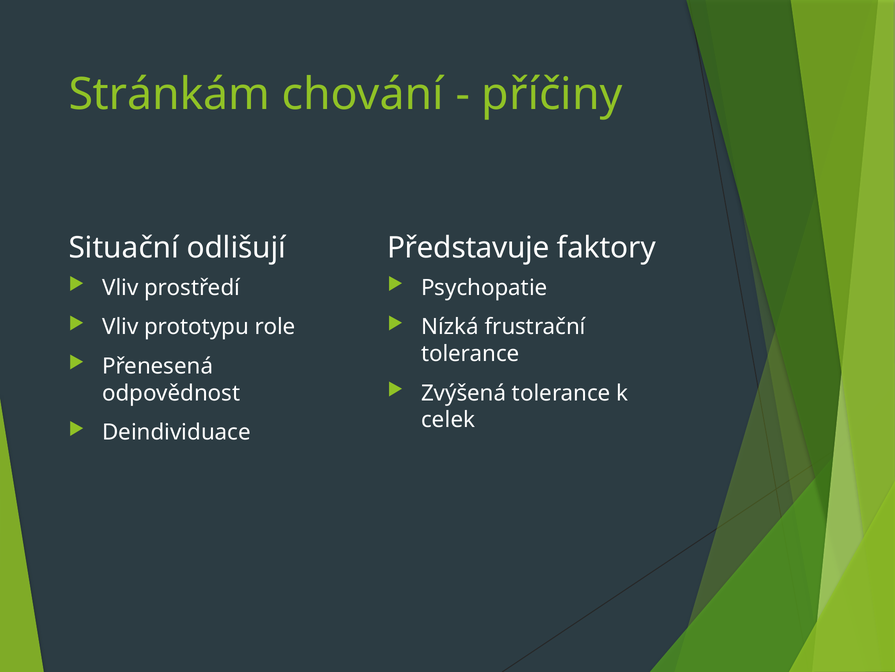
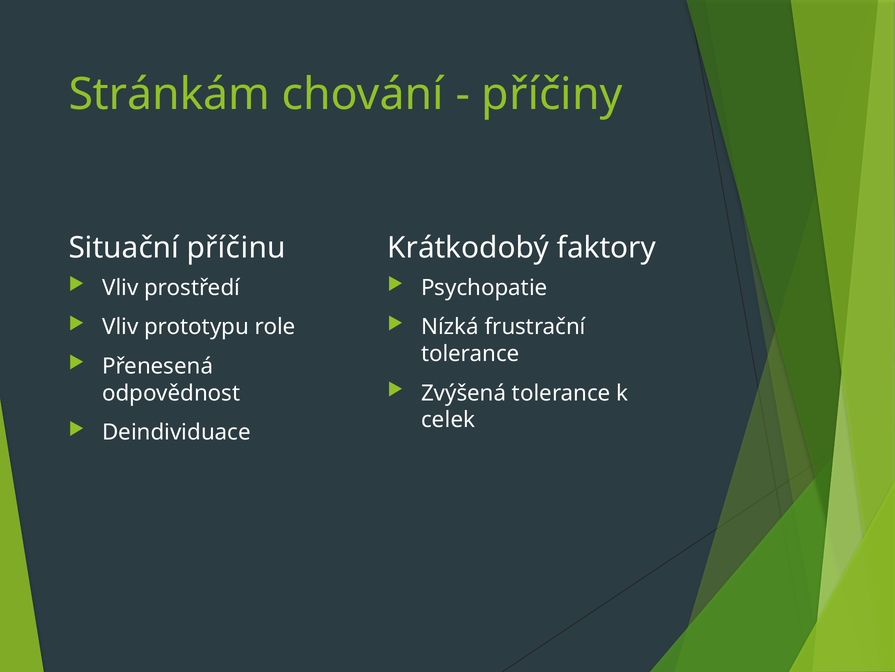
odlišují: odlišují -> příčinu
Představuje: Představuje -> Krátkodobý
